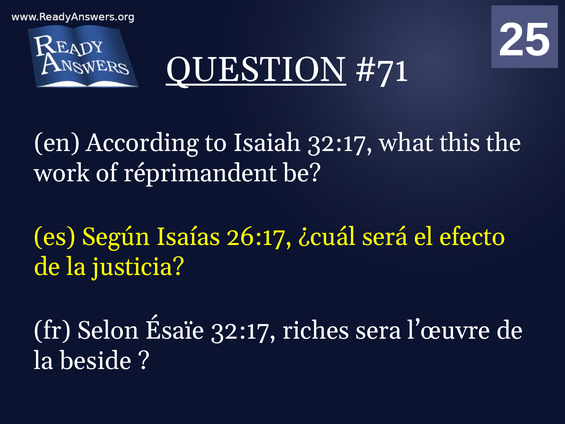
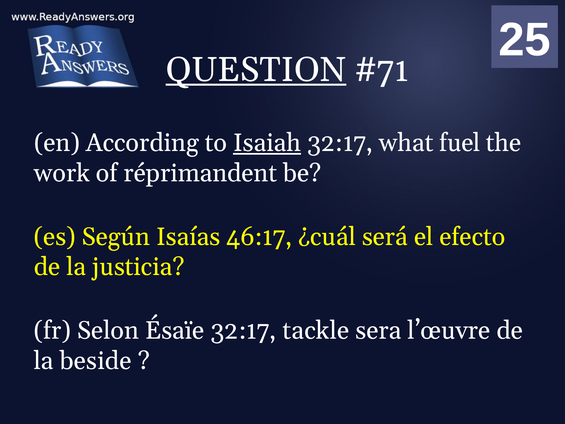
Isaiah underline: none -> present
this: this -> fuel
26:17: 26:17 -> 46:17
riches: riches -> tackle
